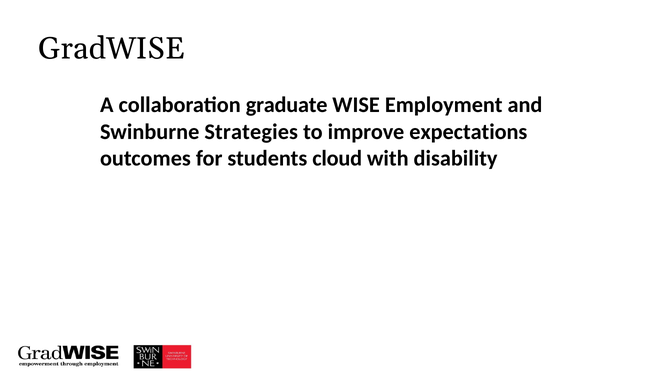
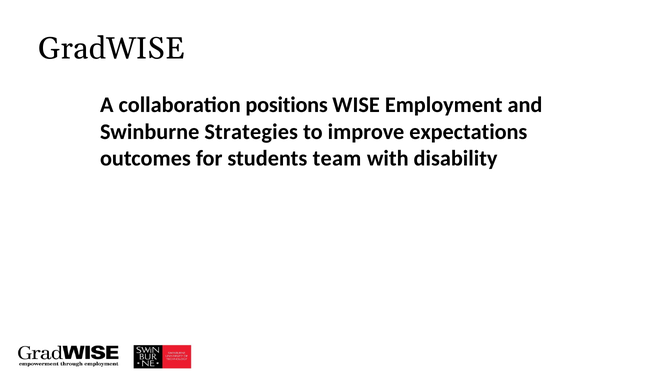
graduate: graduate -> positions
cloud: cloud -> team
